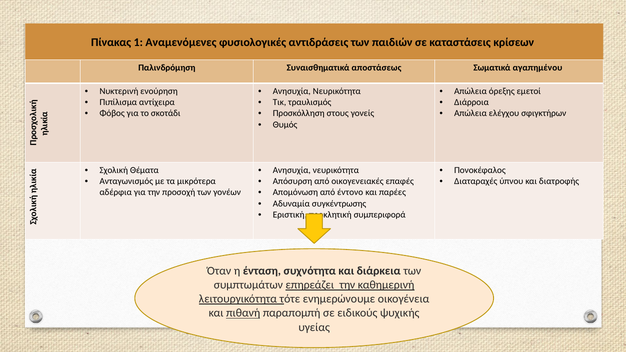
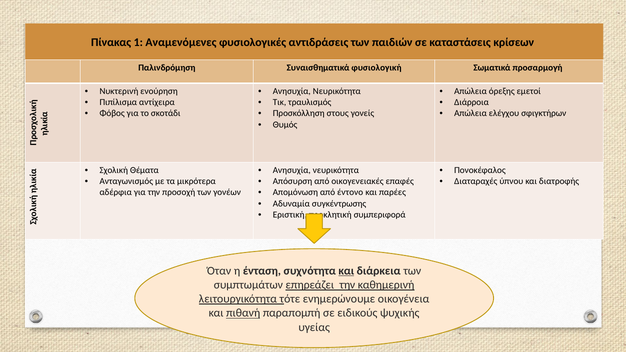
αποστάσεως: αποστάσεως -> φυσιολογική
αγαπημένου: αγαπημένου -> προσαρμογή
και at (346, 271) underline: none -> present
